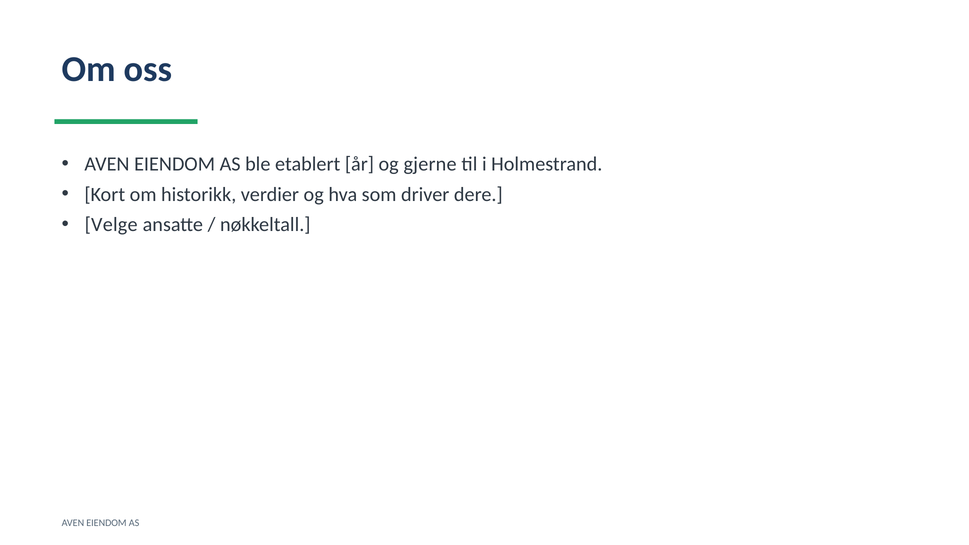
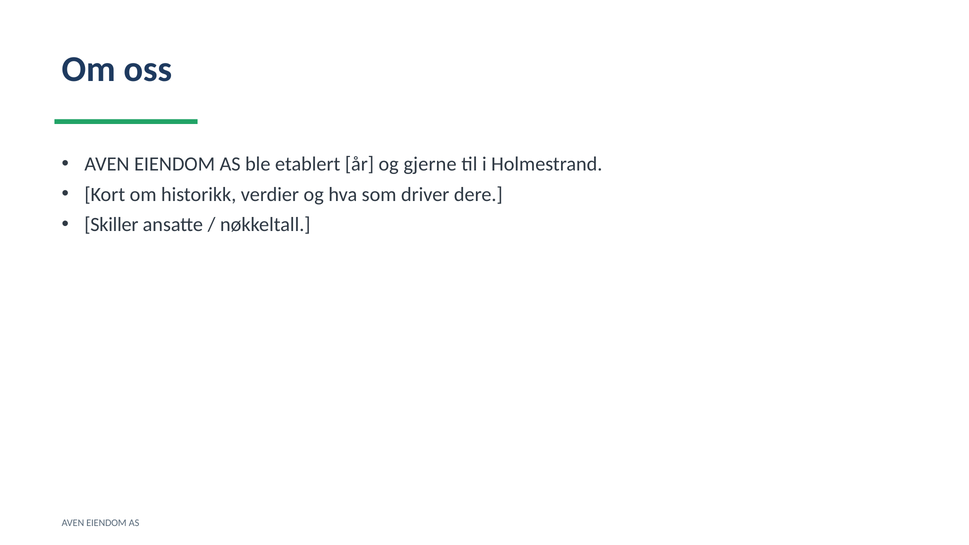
Velge: Velge -> Skiller
